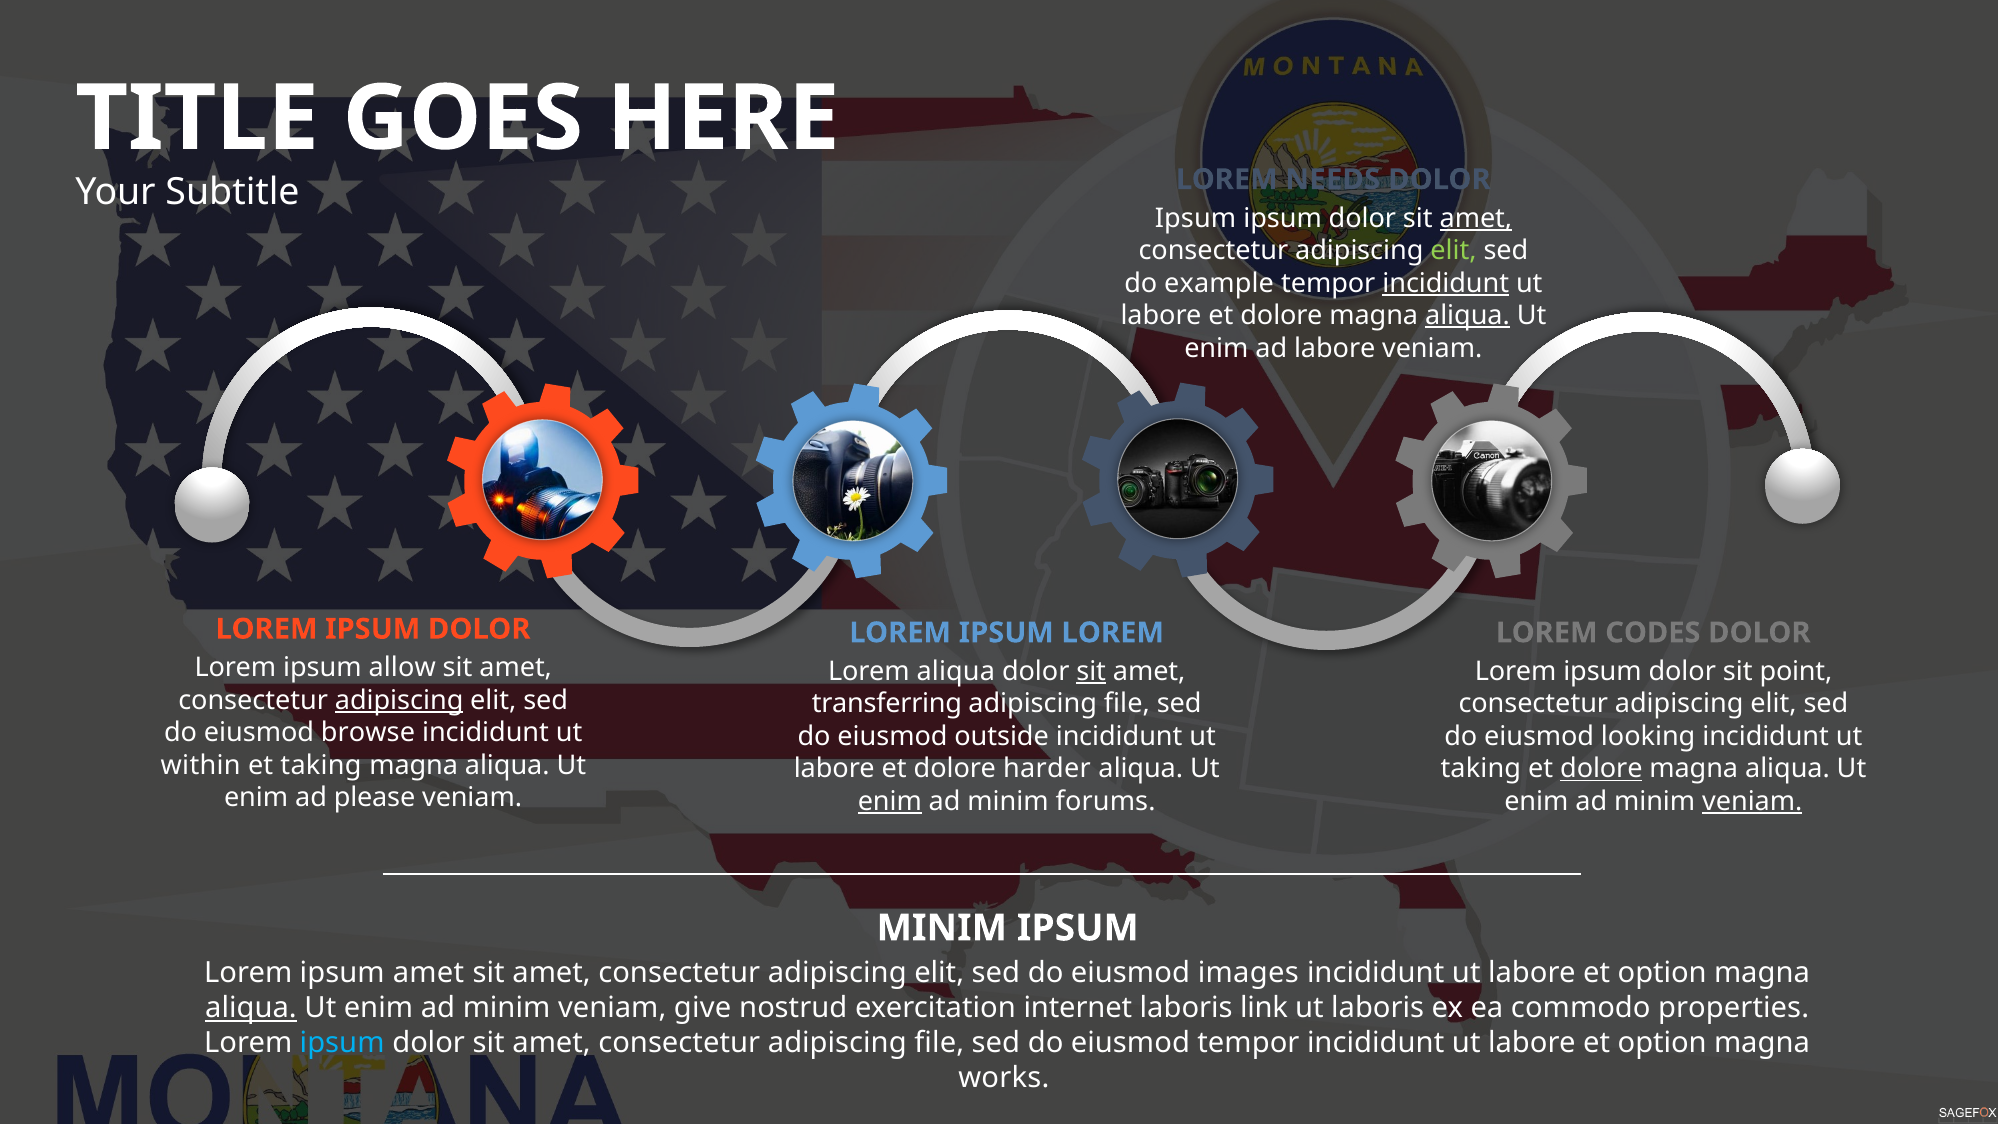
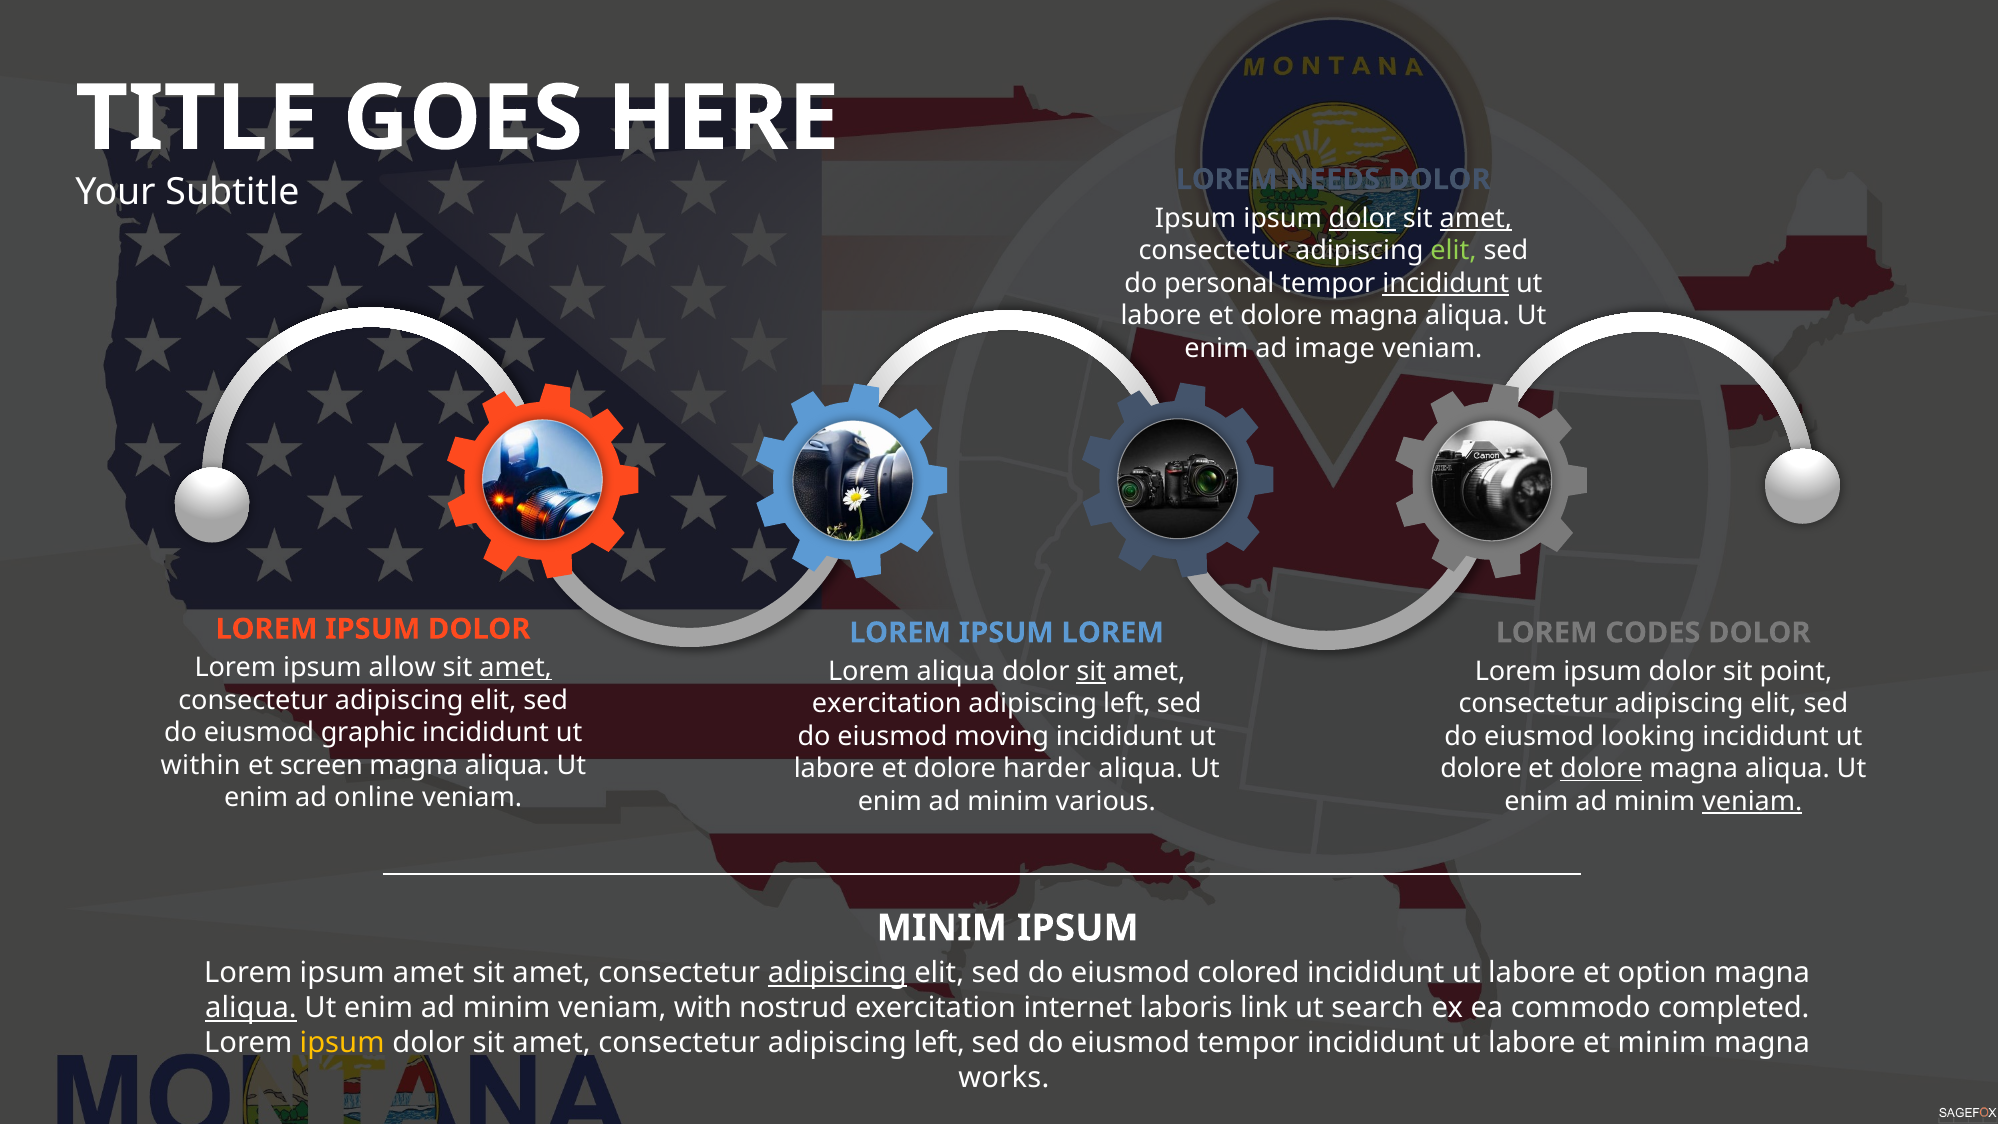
dolor at (1362, 218) underline: none -> present
example: example -> personal
aliqua at (1468, 316) underline: present -> none
ad labore: labore -> image
amet at (516, 668) underline: none -> present
adipiscing at (399, 700) underline: present -> none
transferring at (887, 704): transferring -> exercitation
file at (1127, 704): file -> left
browse: browse -> graphic
outside: outside -> moving
et taking: taking -> screen
taking at (1481, 769): taking -> dolore
please: please -> online
enim at (890, 801) underline: present -> none
forums: forums -> various
adipiscing at (837, 973) underline: none -> present
images: images -> colored
give: give -> with
ut laboris: laboris -> search
properties: properties -> completed
ipsum at (342, 1043) colour: light blue -> yellow
consectetur adipiscing file: file -> left
option at (1662, 1043): option -> minim
